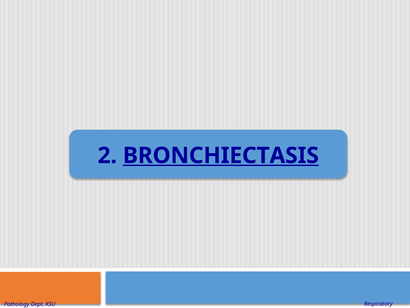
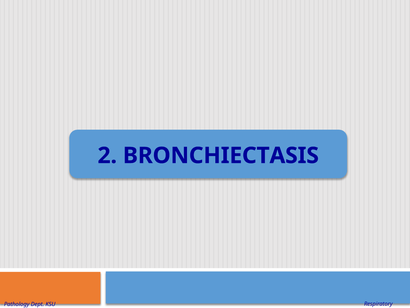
BRONCHIECTASIS underline: present -> none
